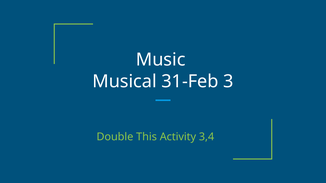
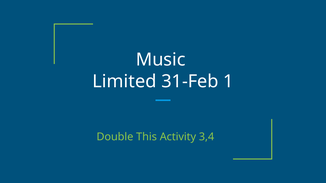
Musical: Musical -> Limited
3: 3 -> 1
